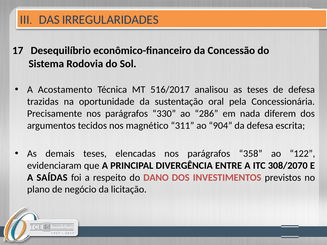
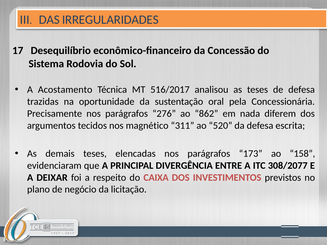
330: 330 -> 276
286: 286 -> 862
904: 904 -> 520
358: 358 -> 173
122: 122 -> 158
308/2070: 308/2070 -> 308/2077
SAÍDAS: SAÍDAS -> DEIXAR
DANO: DANO -> CAIXA
